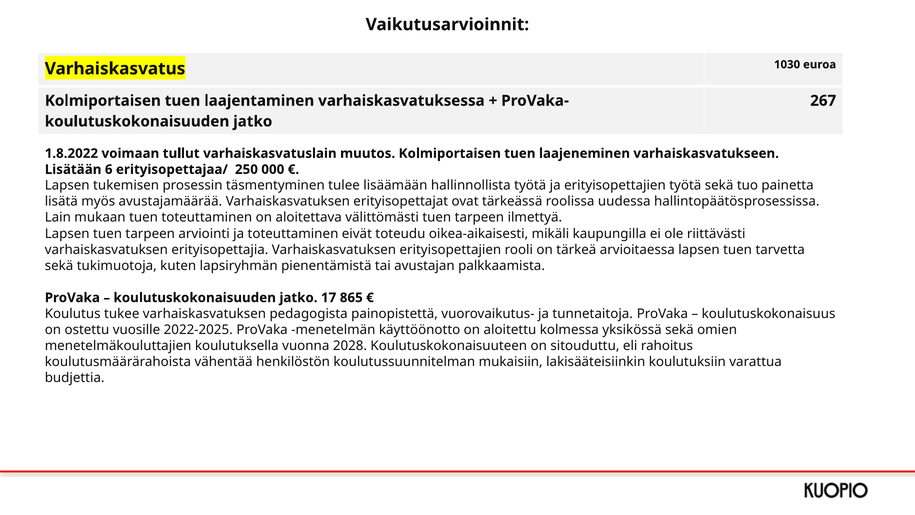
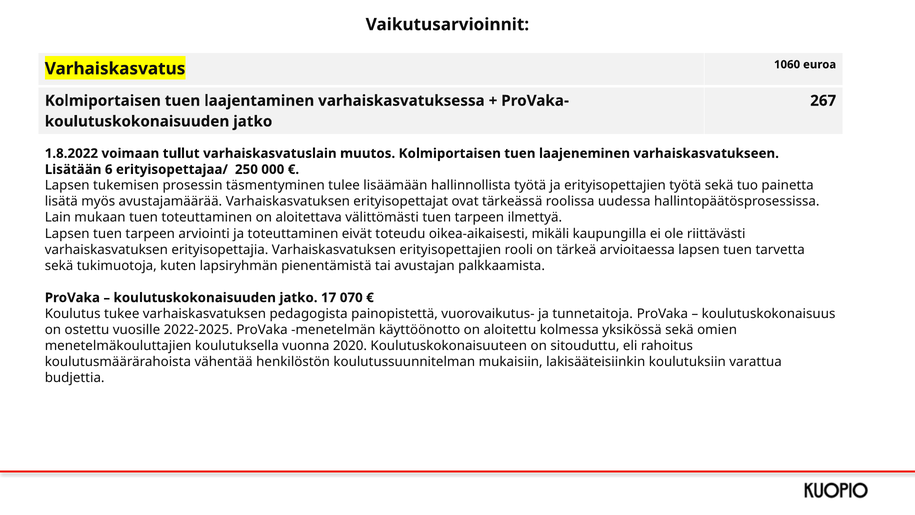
1030: 1030 -> 1060
865: 865 -> 070
2028: 2028 -> 2020
